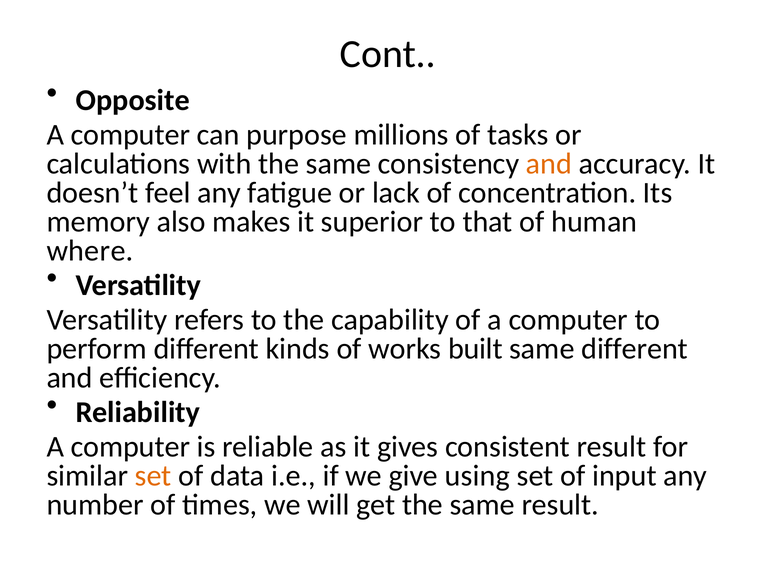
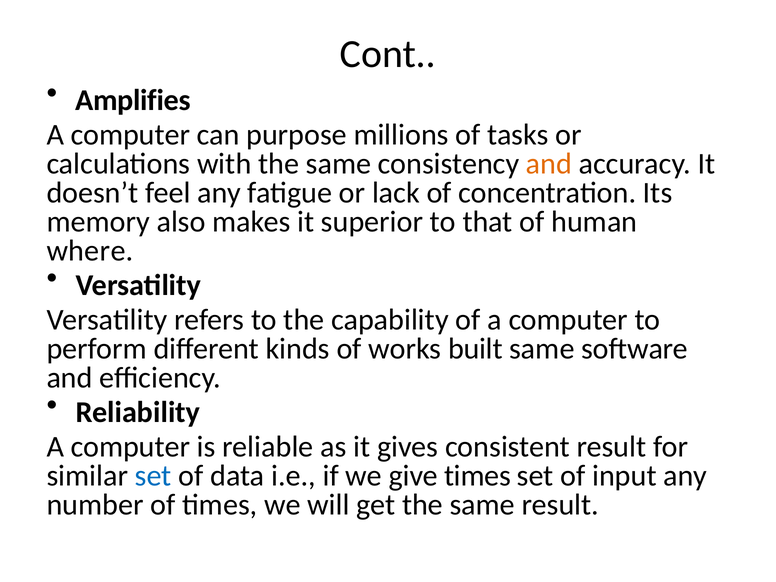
Opposite: Opposite -> Amplifies
same different: different -> software
set at (153, 476) colour: orange -> blue
give using: using -> times
